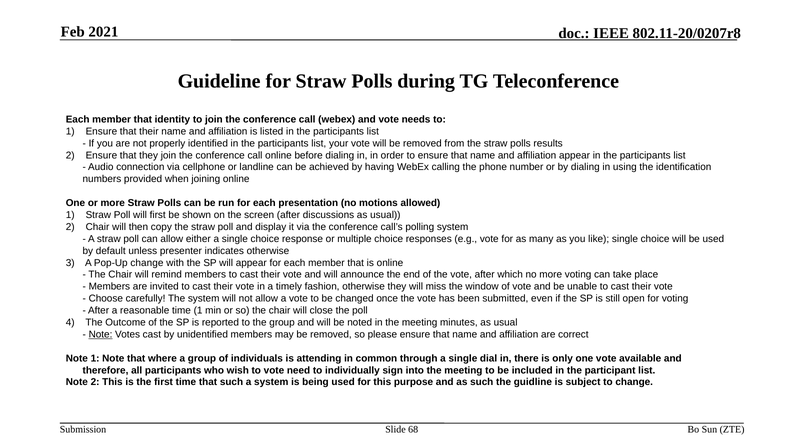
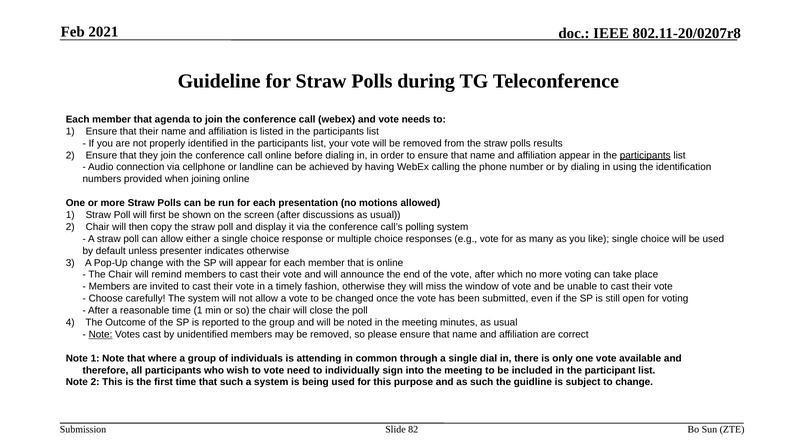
identity: identity -> agenda
participants at (645, 155) underline: none -> present
68: 68 -> 82
